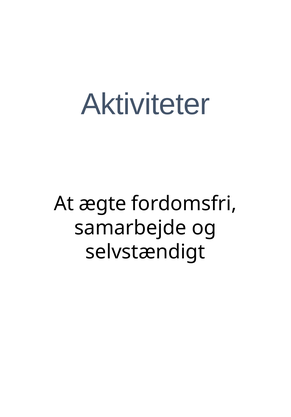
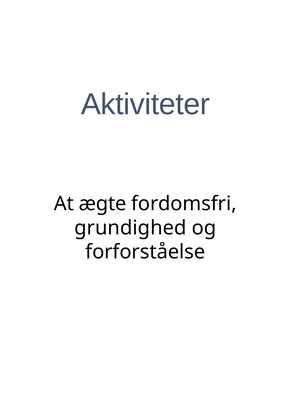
samarbejde: samarbejde -> grundighed
selvstændigt: selvstændigt -> forforståelse
